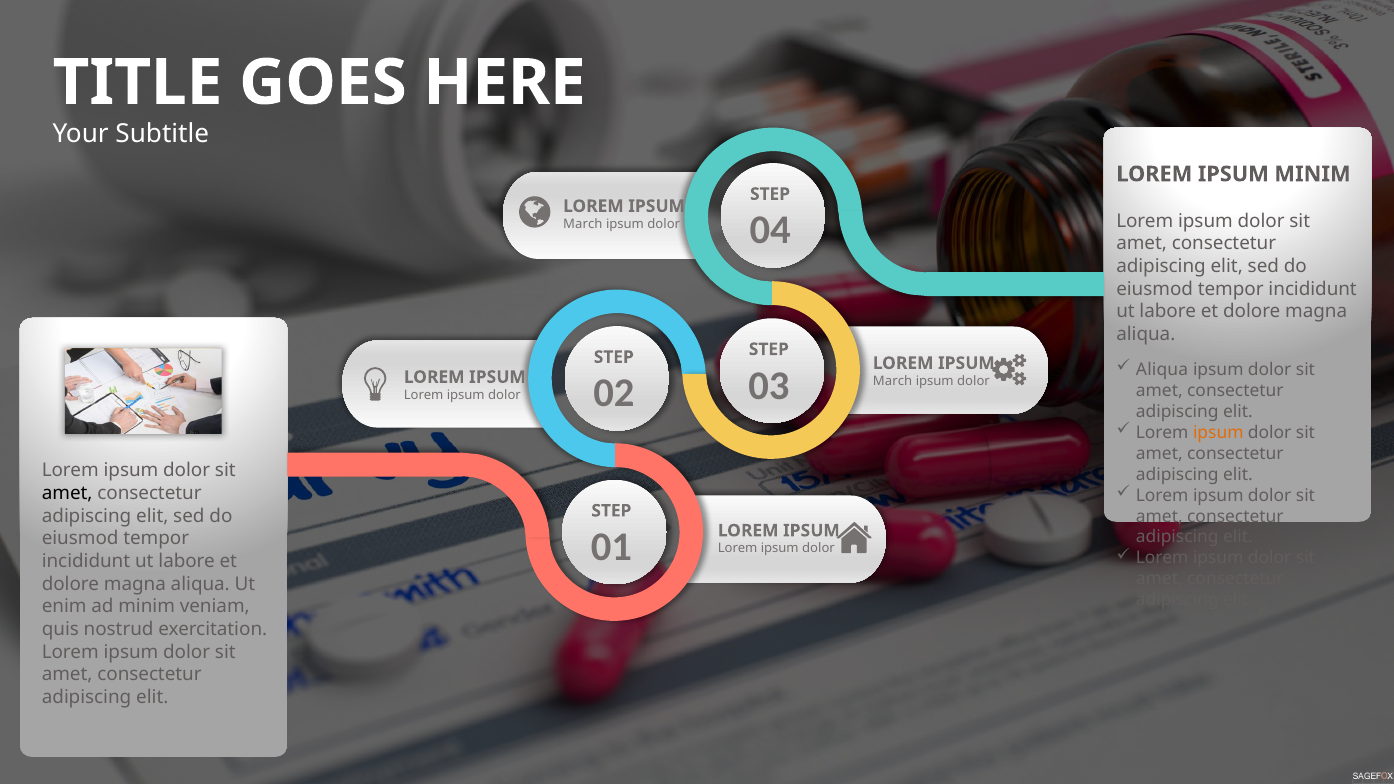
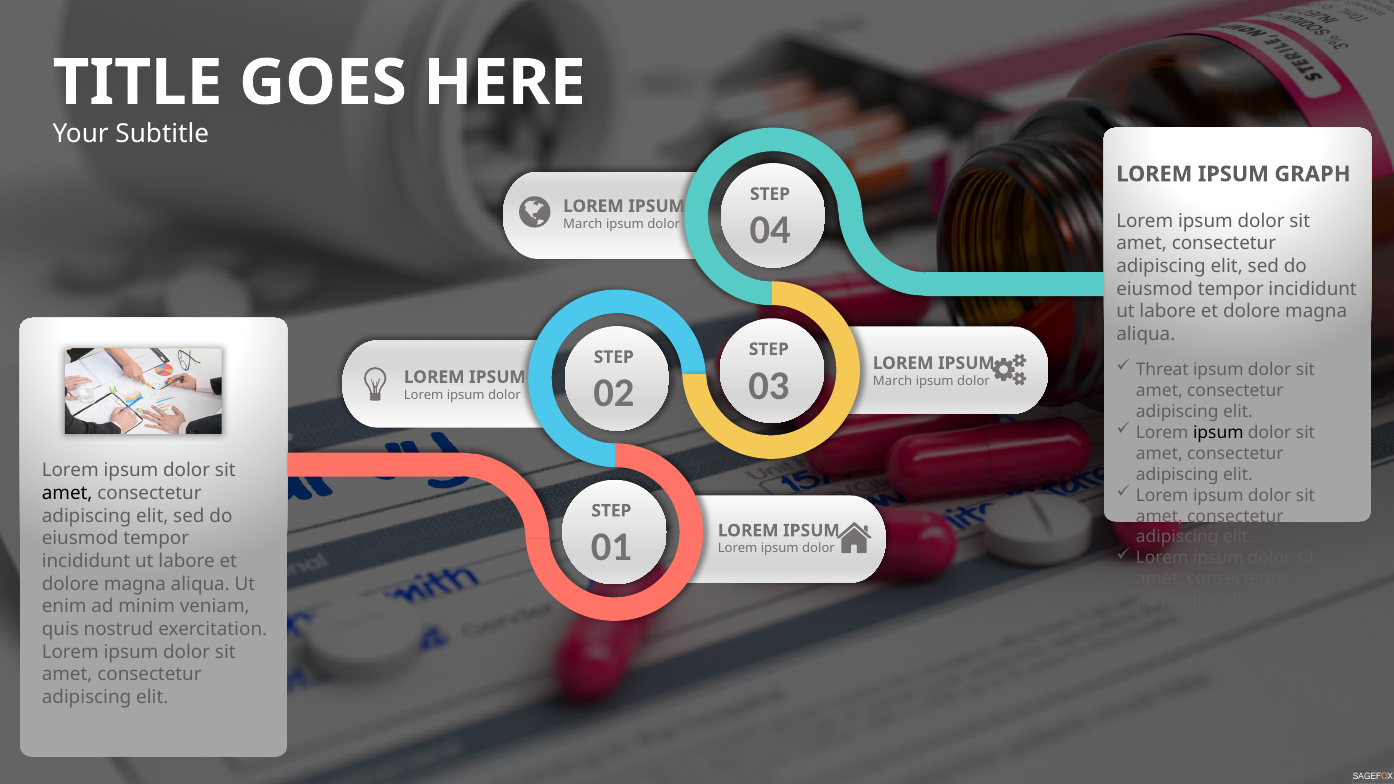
IPSUM MINIM: MINIM -> GRAPH
Aliqua at (1162, 370): Aliqua -> Threat
ipsum at (1218, 433) colour: orange -> black
